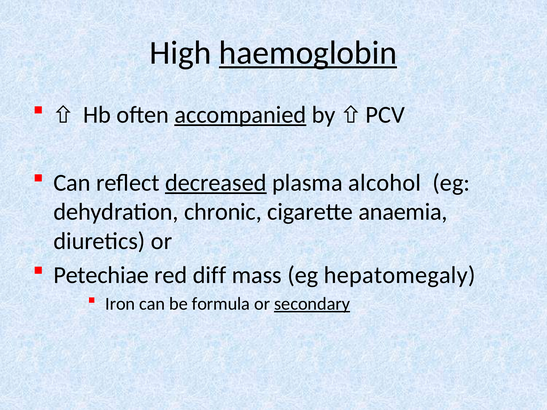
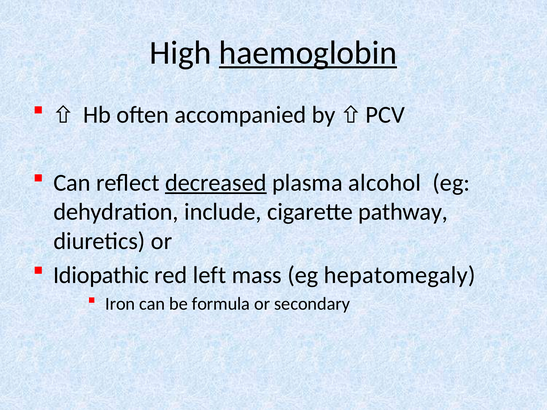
accompanied underline: present -> none
chronic: chronic -> include
anaemia: anaemia -> pathway
Petechiae: Petechiae -> Idiopathic
diff: diff -> left
secondary underline: present -> none
